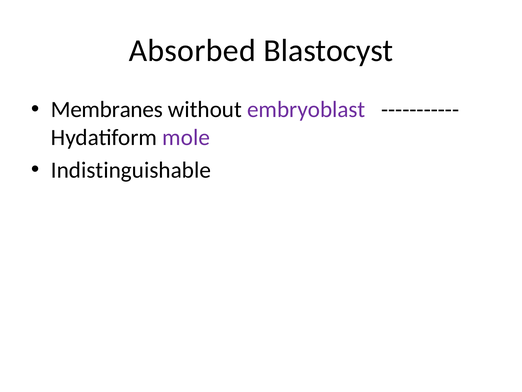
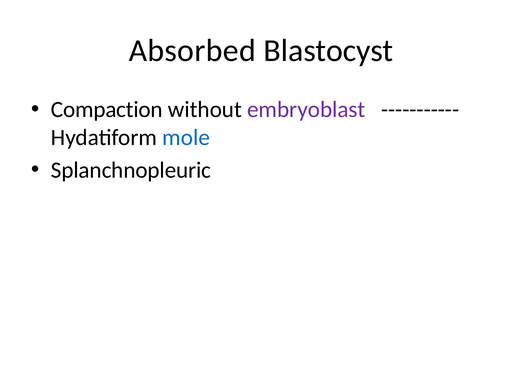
Membranes: Membranes -> Compaction
mole colour: purple -> blue
Indistinguishable: Indistinguishable -> Splanchnopleuric
